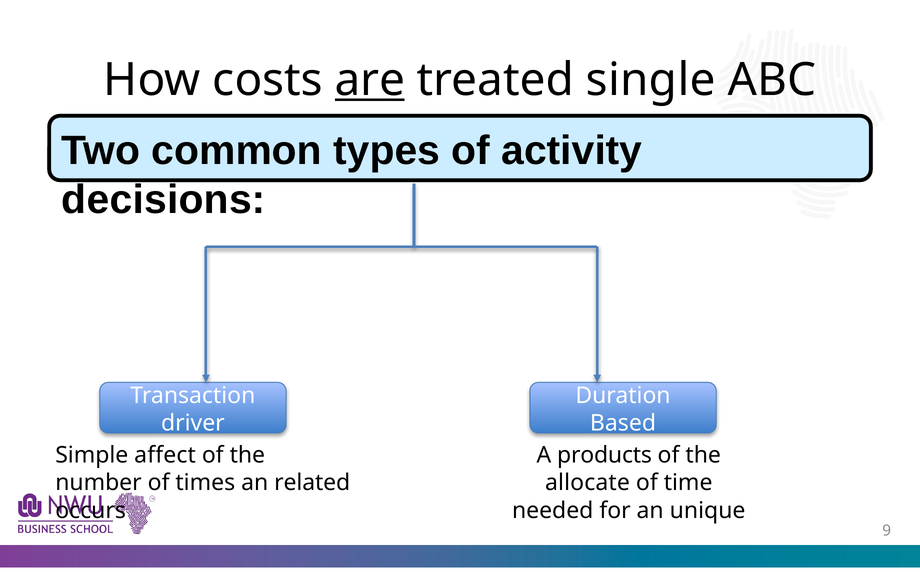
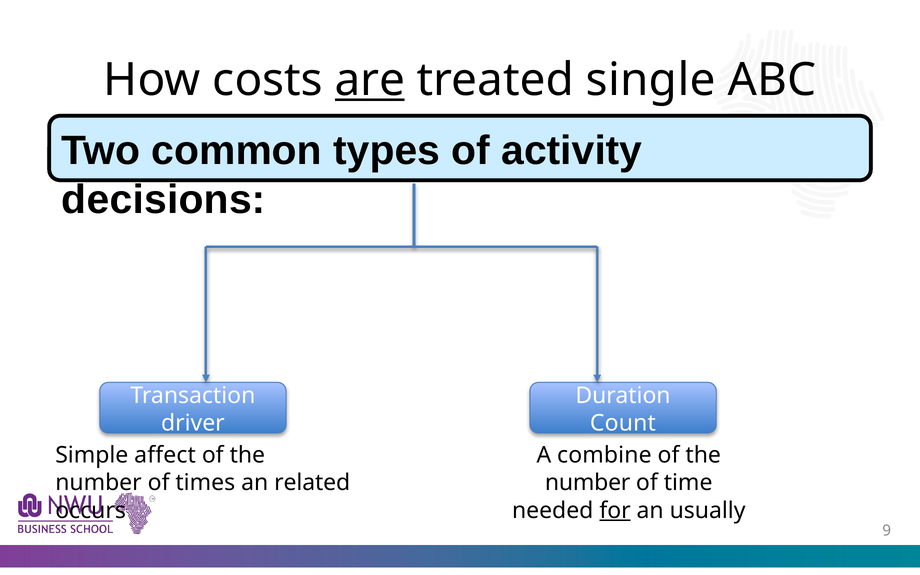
Based: Based -> Count
products: products -> combine
allocate at (587, 483): allocate -> number
for underline: none -> present
unique: unique -> usually
